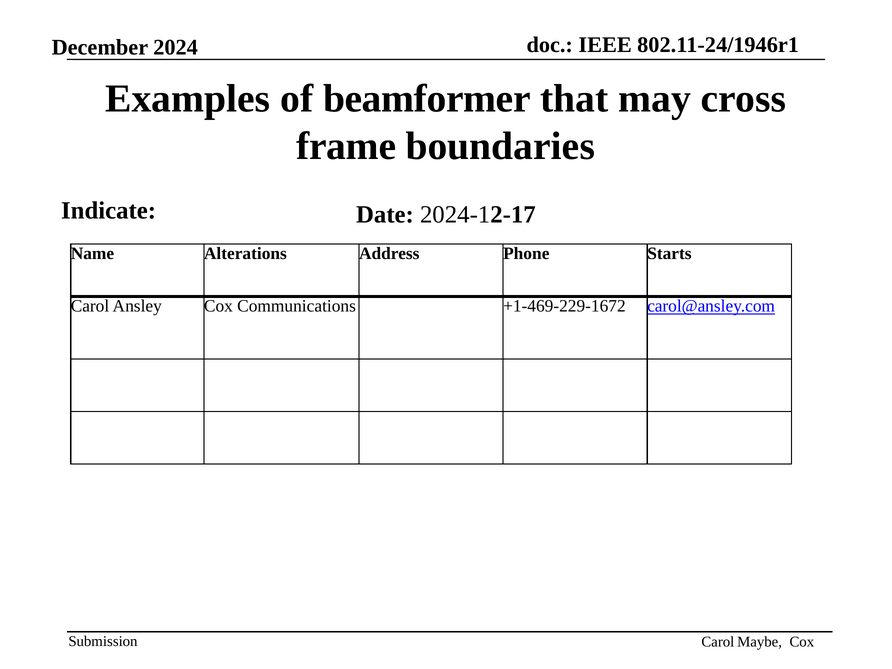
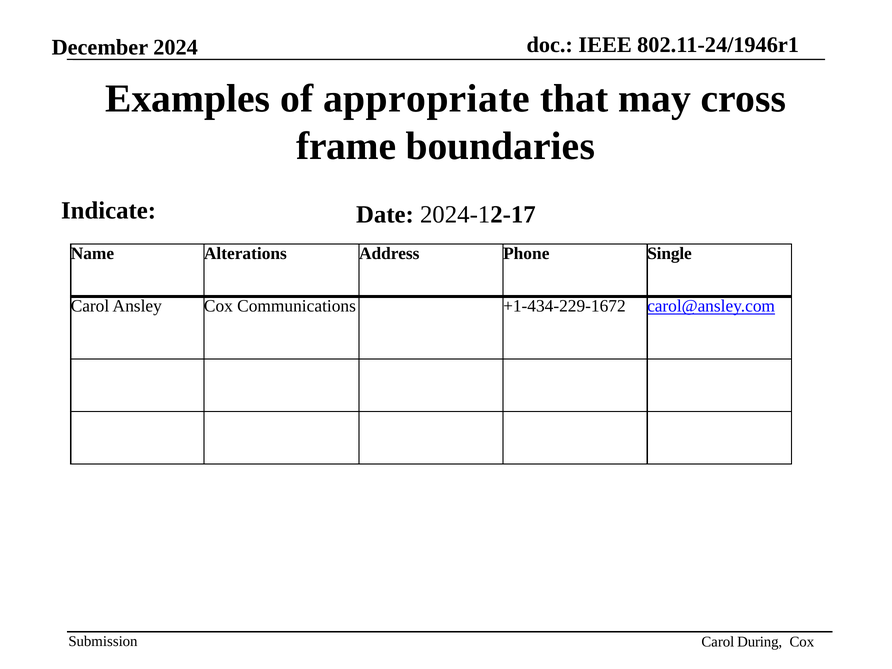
beamformer: beamformer -> appropriate
Starts: Starts -> Single
+1-469-229-1672: +1-469-229-1672 -> +1-434-229-1672
Maybe: Maybe -> During
